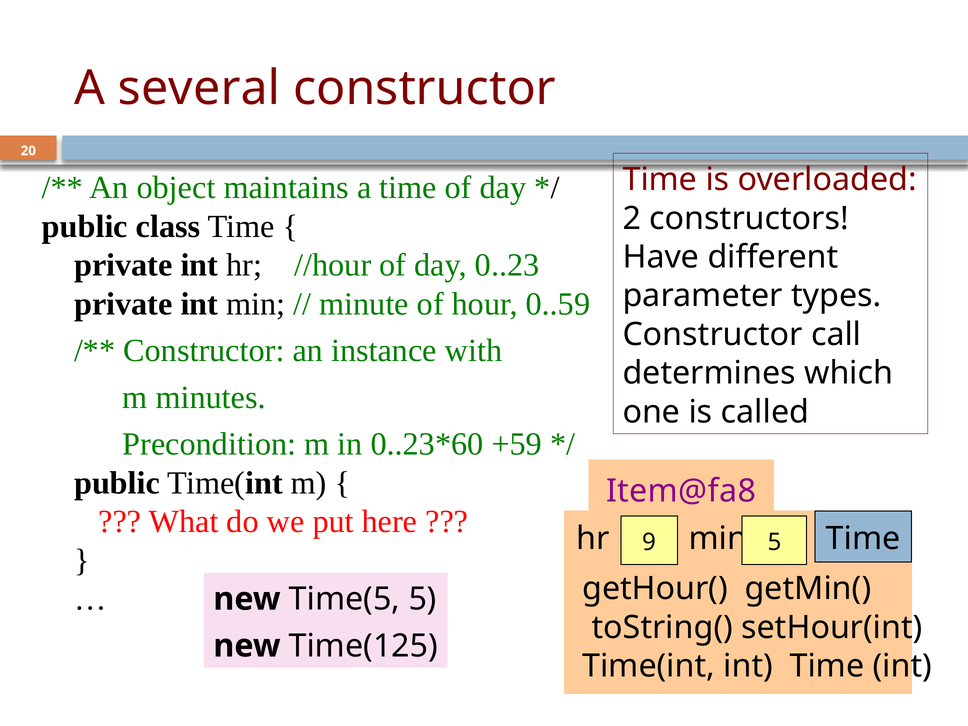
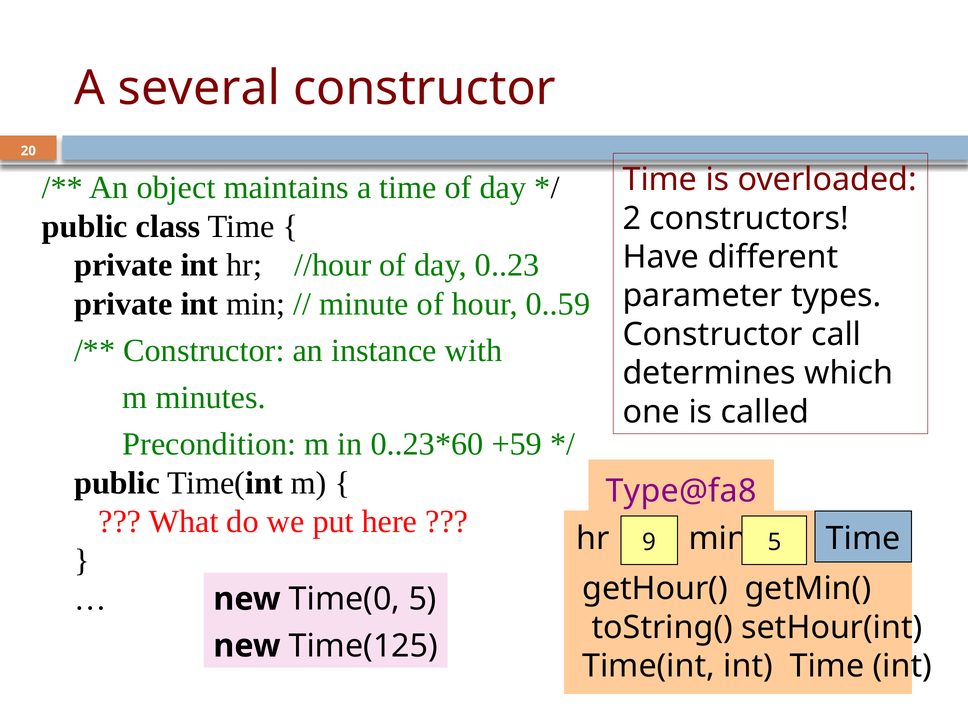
Item@fa8: Item@fa8 -> Type@fa8
Time(5: Time(5 -> Time(0
